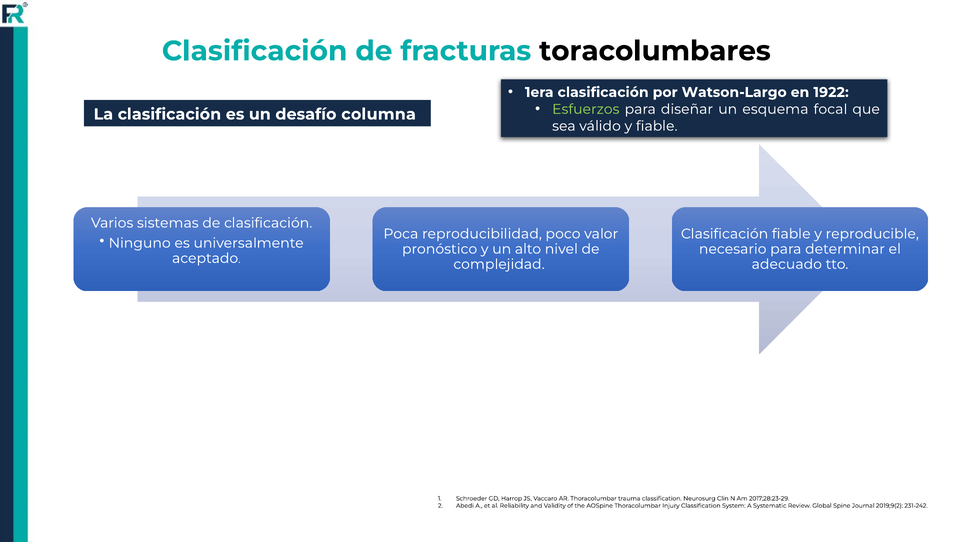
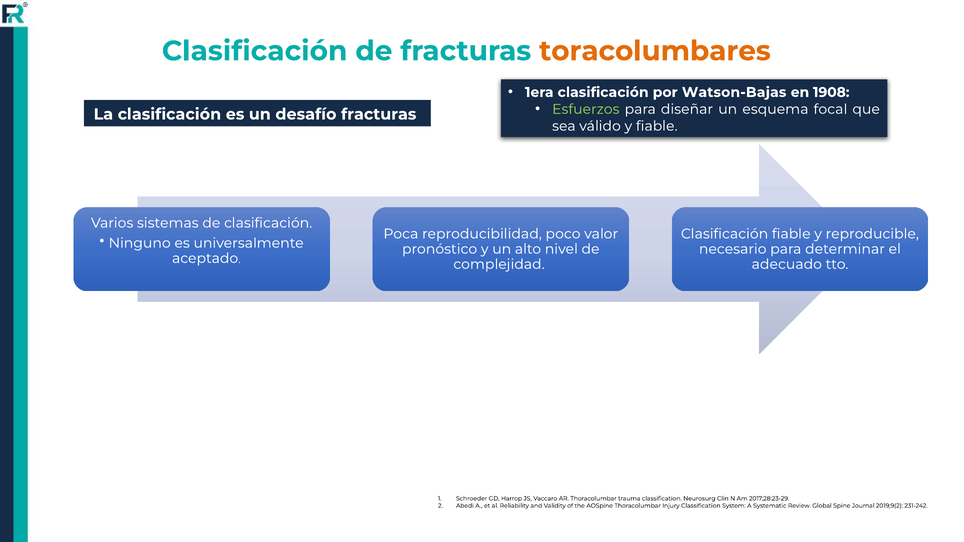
toracolumbares colour: black -> orange
Watson-Largo: Watson-Largo -> Watson-Bajas
1922: 1922 -> 1908
desafío columna: columna -> fracturas
